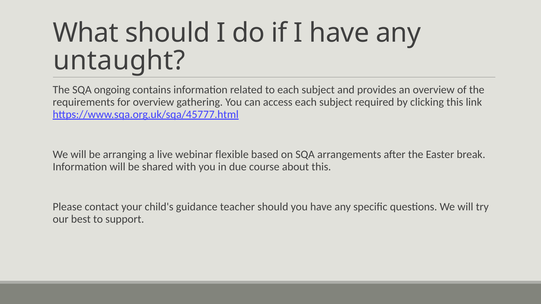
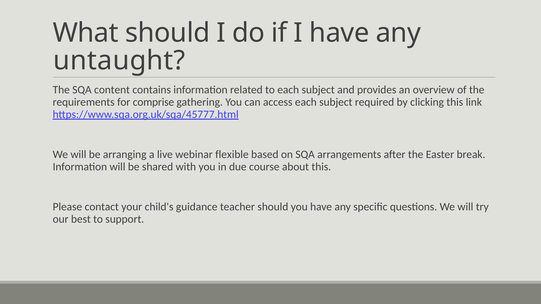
ongoing: ongoing -> content
for overview: overview -> comprise
